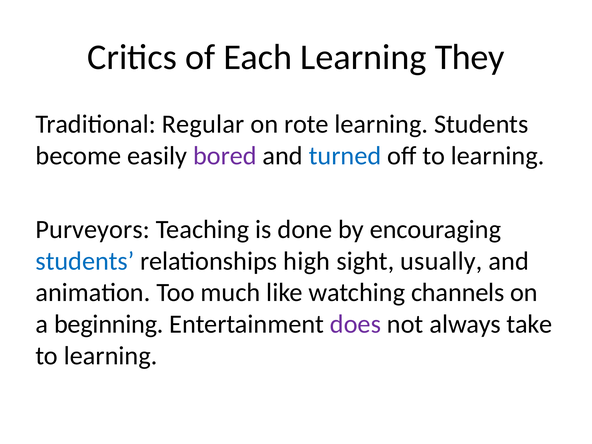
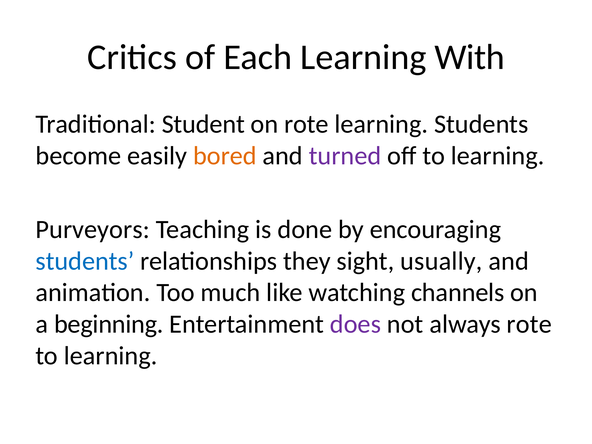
They: They -> With
Regular: Regular -> Student
bored colour: purple -> orange
turned colour: blue -> purple
high: high -> they
always take: take -> rote
